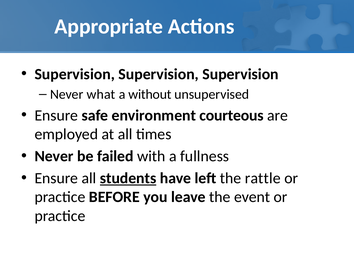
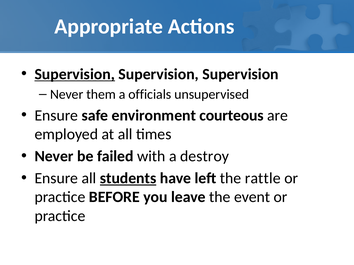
Supervision at (75, 74) underline: none -> present
what: what -> them
without: without -> officials
fullness: fullness -> destroy
